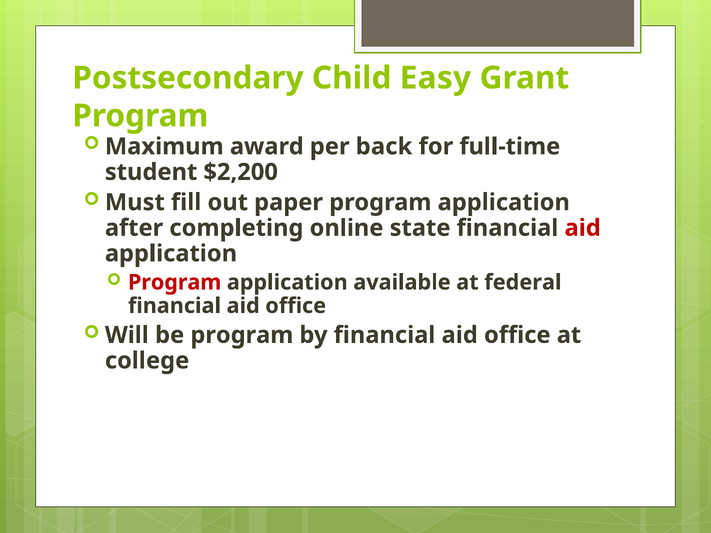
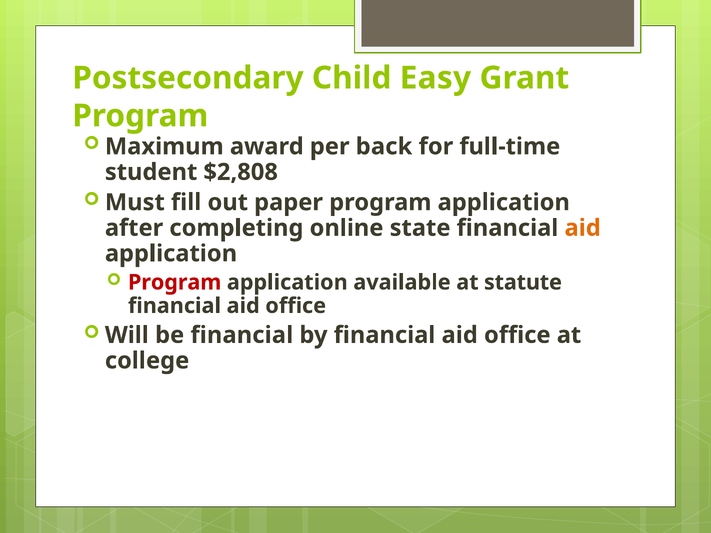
$2,200: $2,200 -> $2,808
aid at (583, 228) colour: red -> orange
federal: federal -> statute
be program: program -> financial
